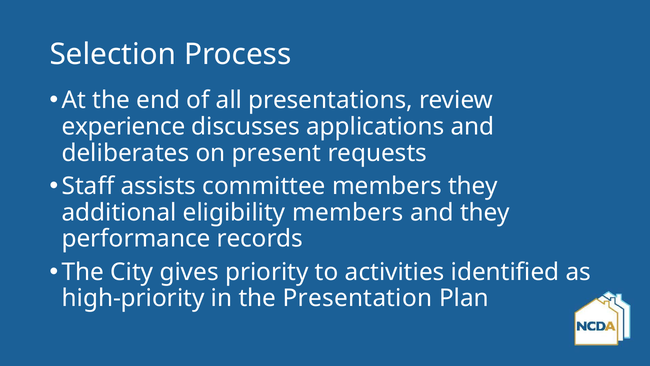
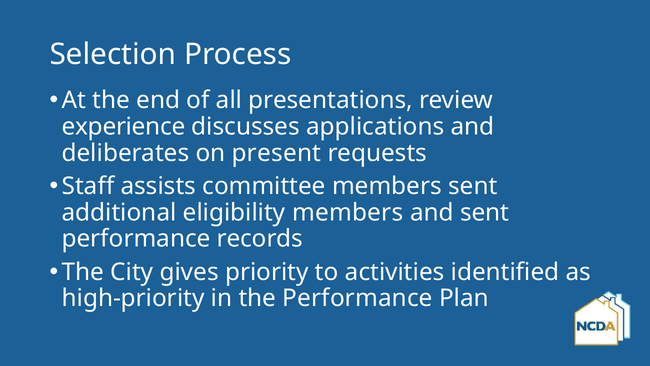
members they: they -> sent
and they: they -> sent
the Presentation: Presentation -> Performance
